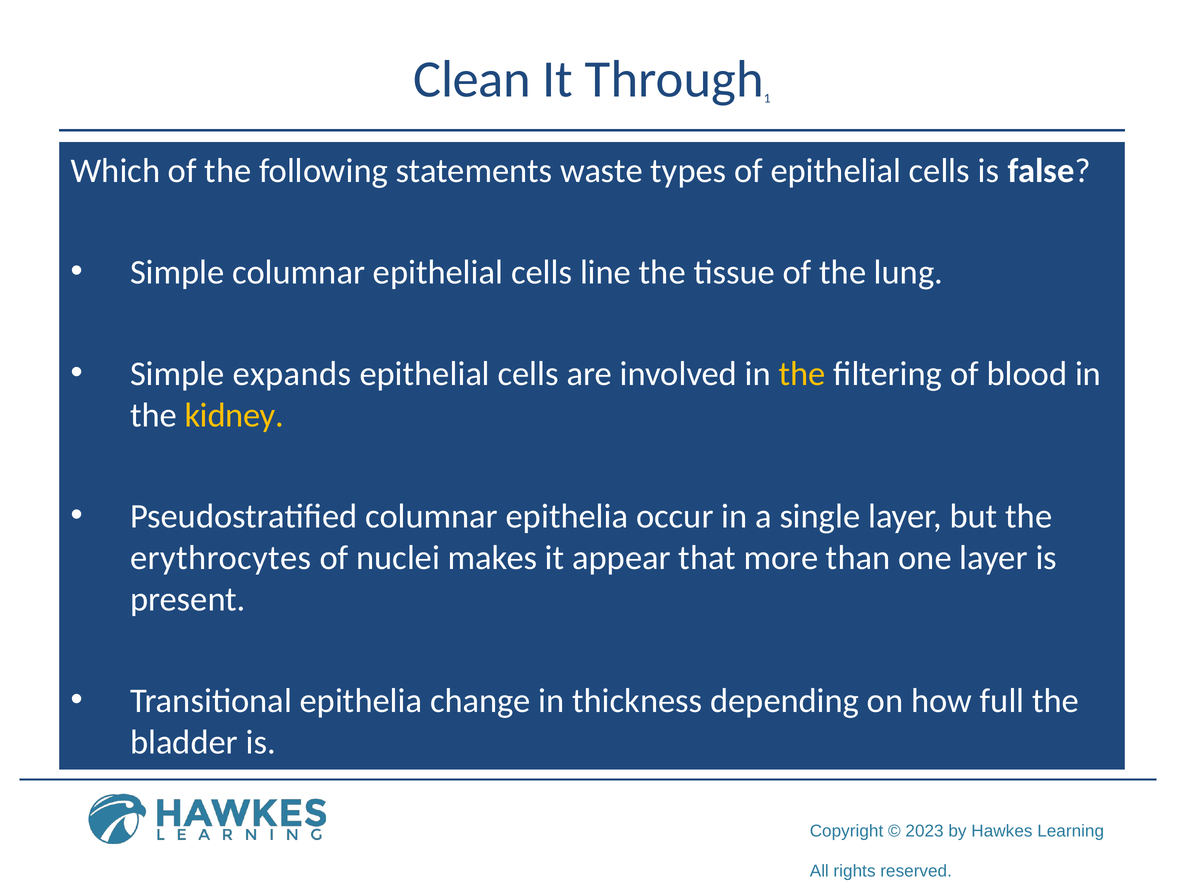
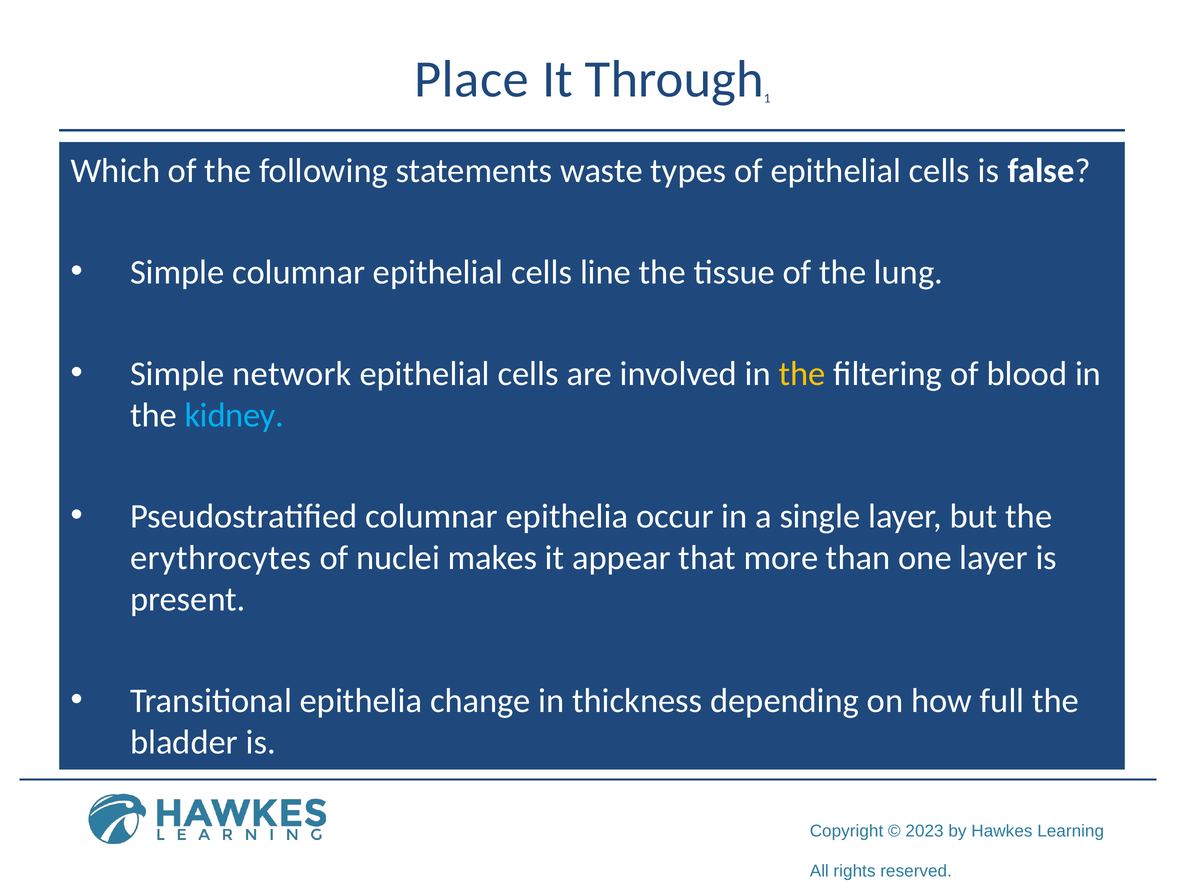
Clean: Clean -> Place
expands: expands -> network
kidney colour: yellow -> light blue
